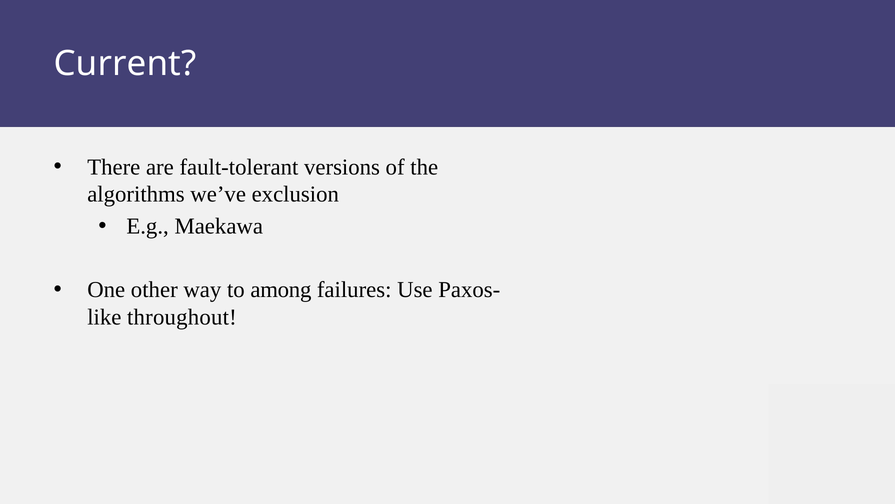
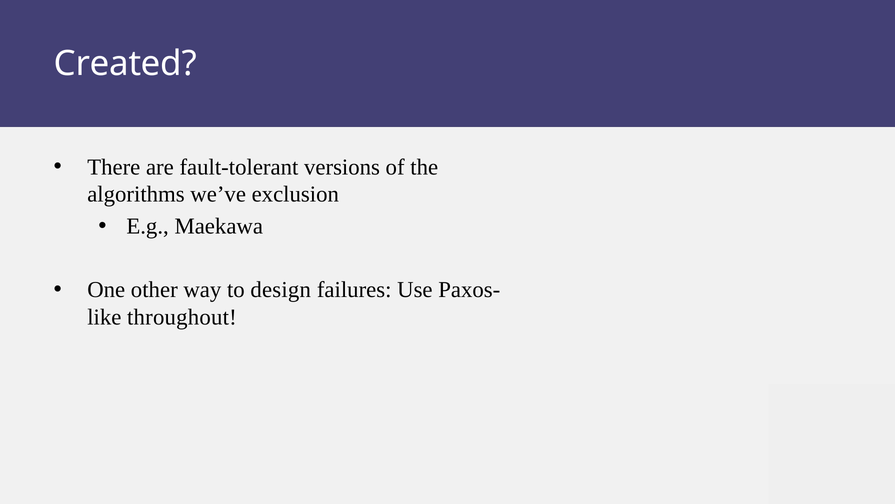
Current: Current -> Created
among: among -> design
